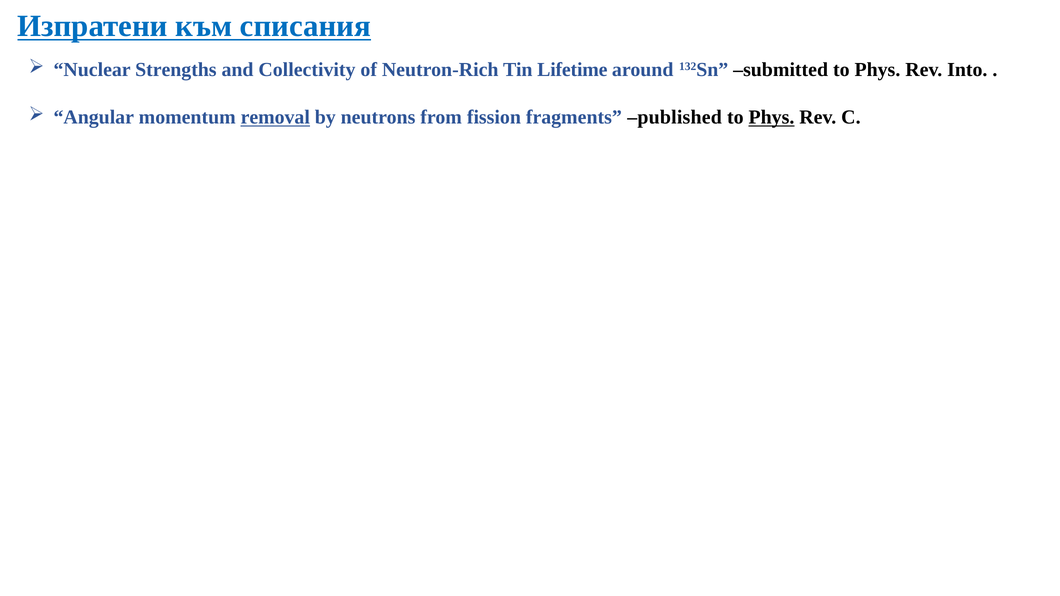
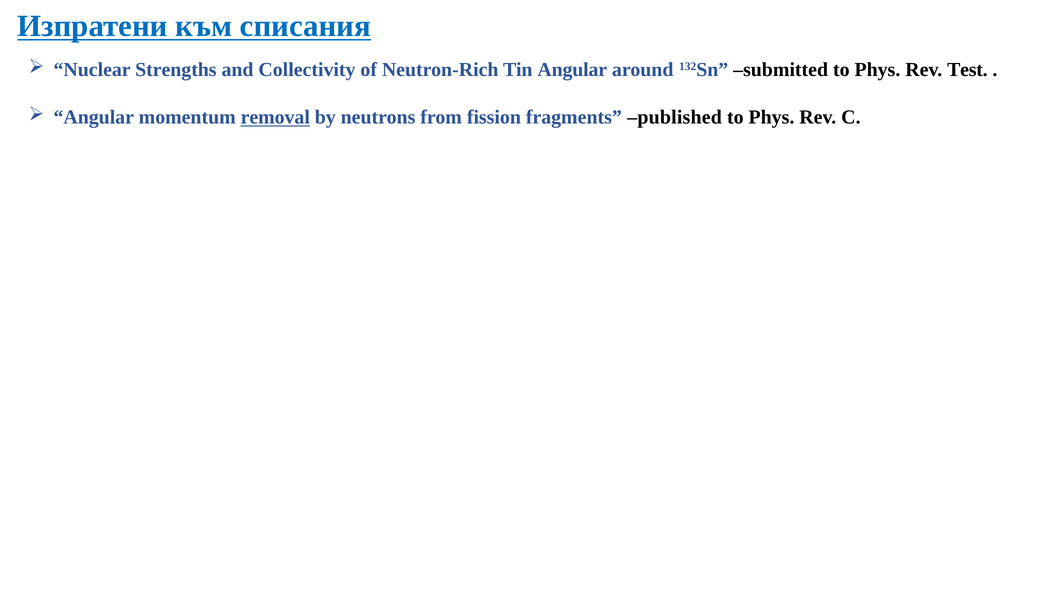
Tin Lifetime: Lifetime -> Angular
Into: Into -> Test
Phys at (771, 117) underline: present -> none
